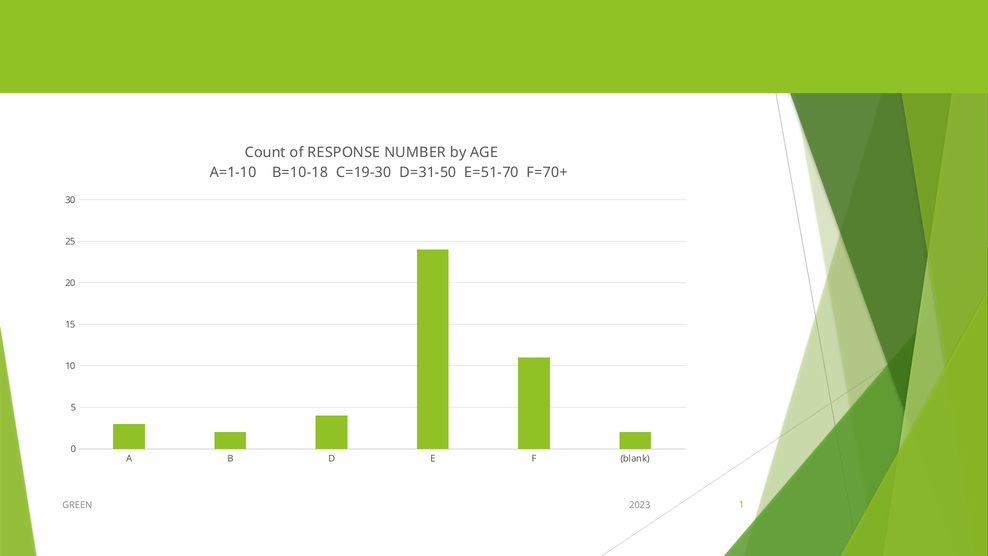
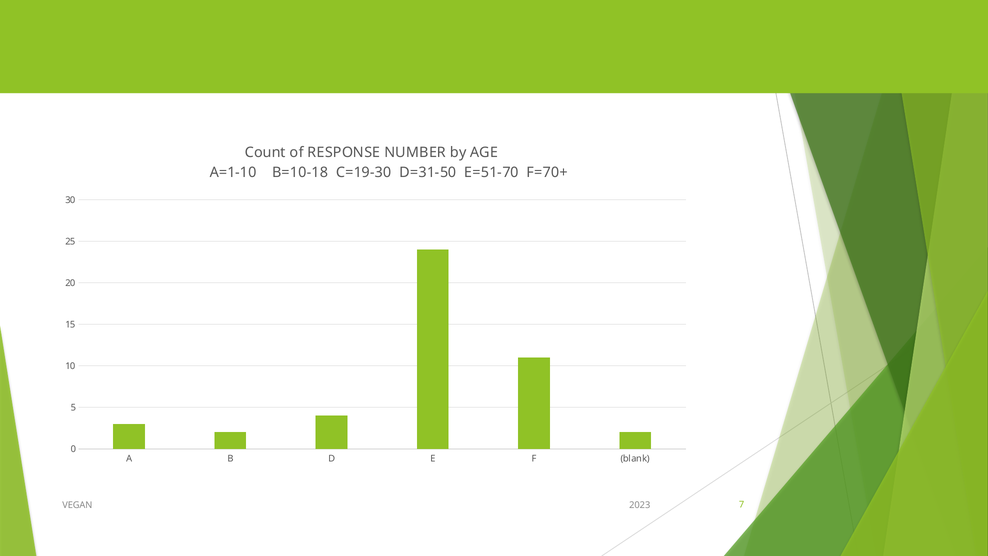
GREEN: GREEN -> VEGAN
1: 1 -> 7
